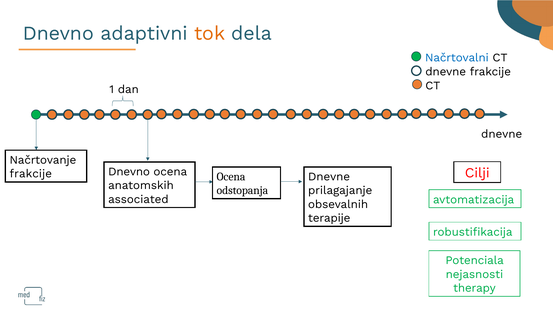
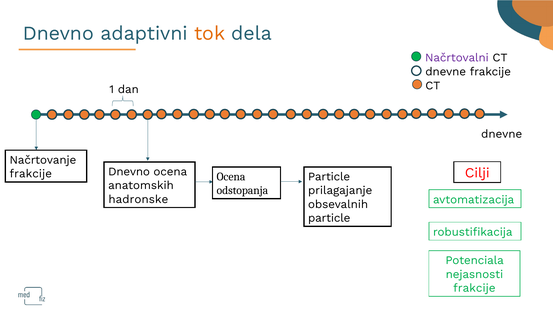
Načrtovalni colour: blue -> purple
Dnevne at (329, 177): Dnevne -> Particle
associated: associated -> hadronske
terapije at (329, 218): terapije -> particle
therapy at (474, 288): therapy -> frakcije
